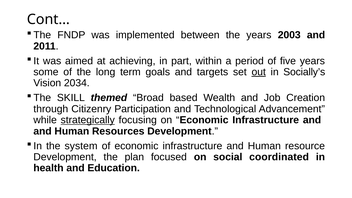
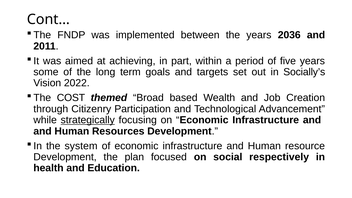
2003: 2003 -> 2036
out underline: present -> none
2034: 2034 -> 2022
SKILL: SKILL -> COST
coordinated: coordinated -> respectively
